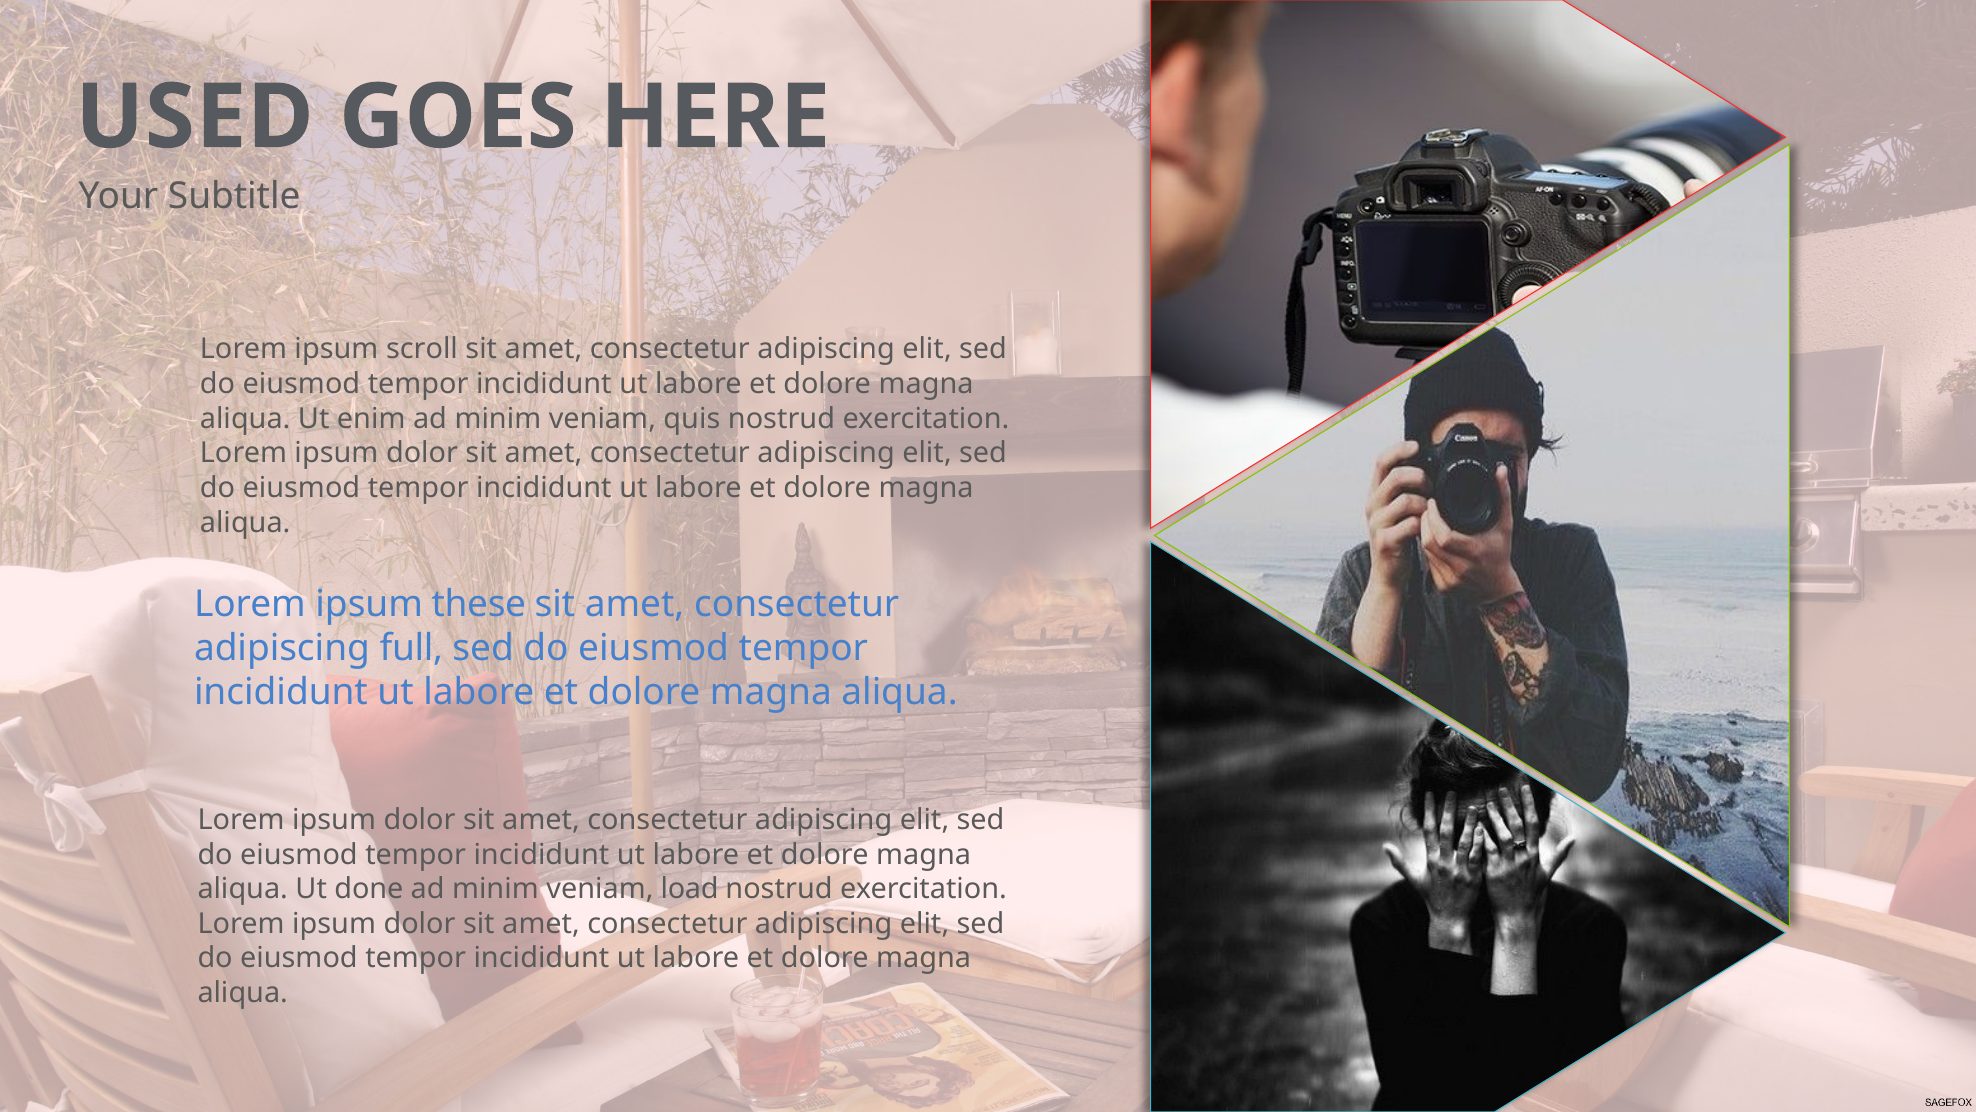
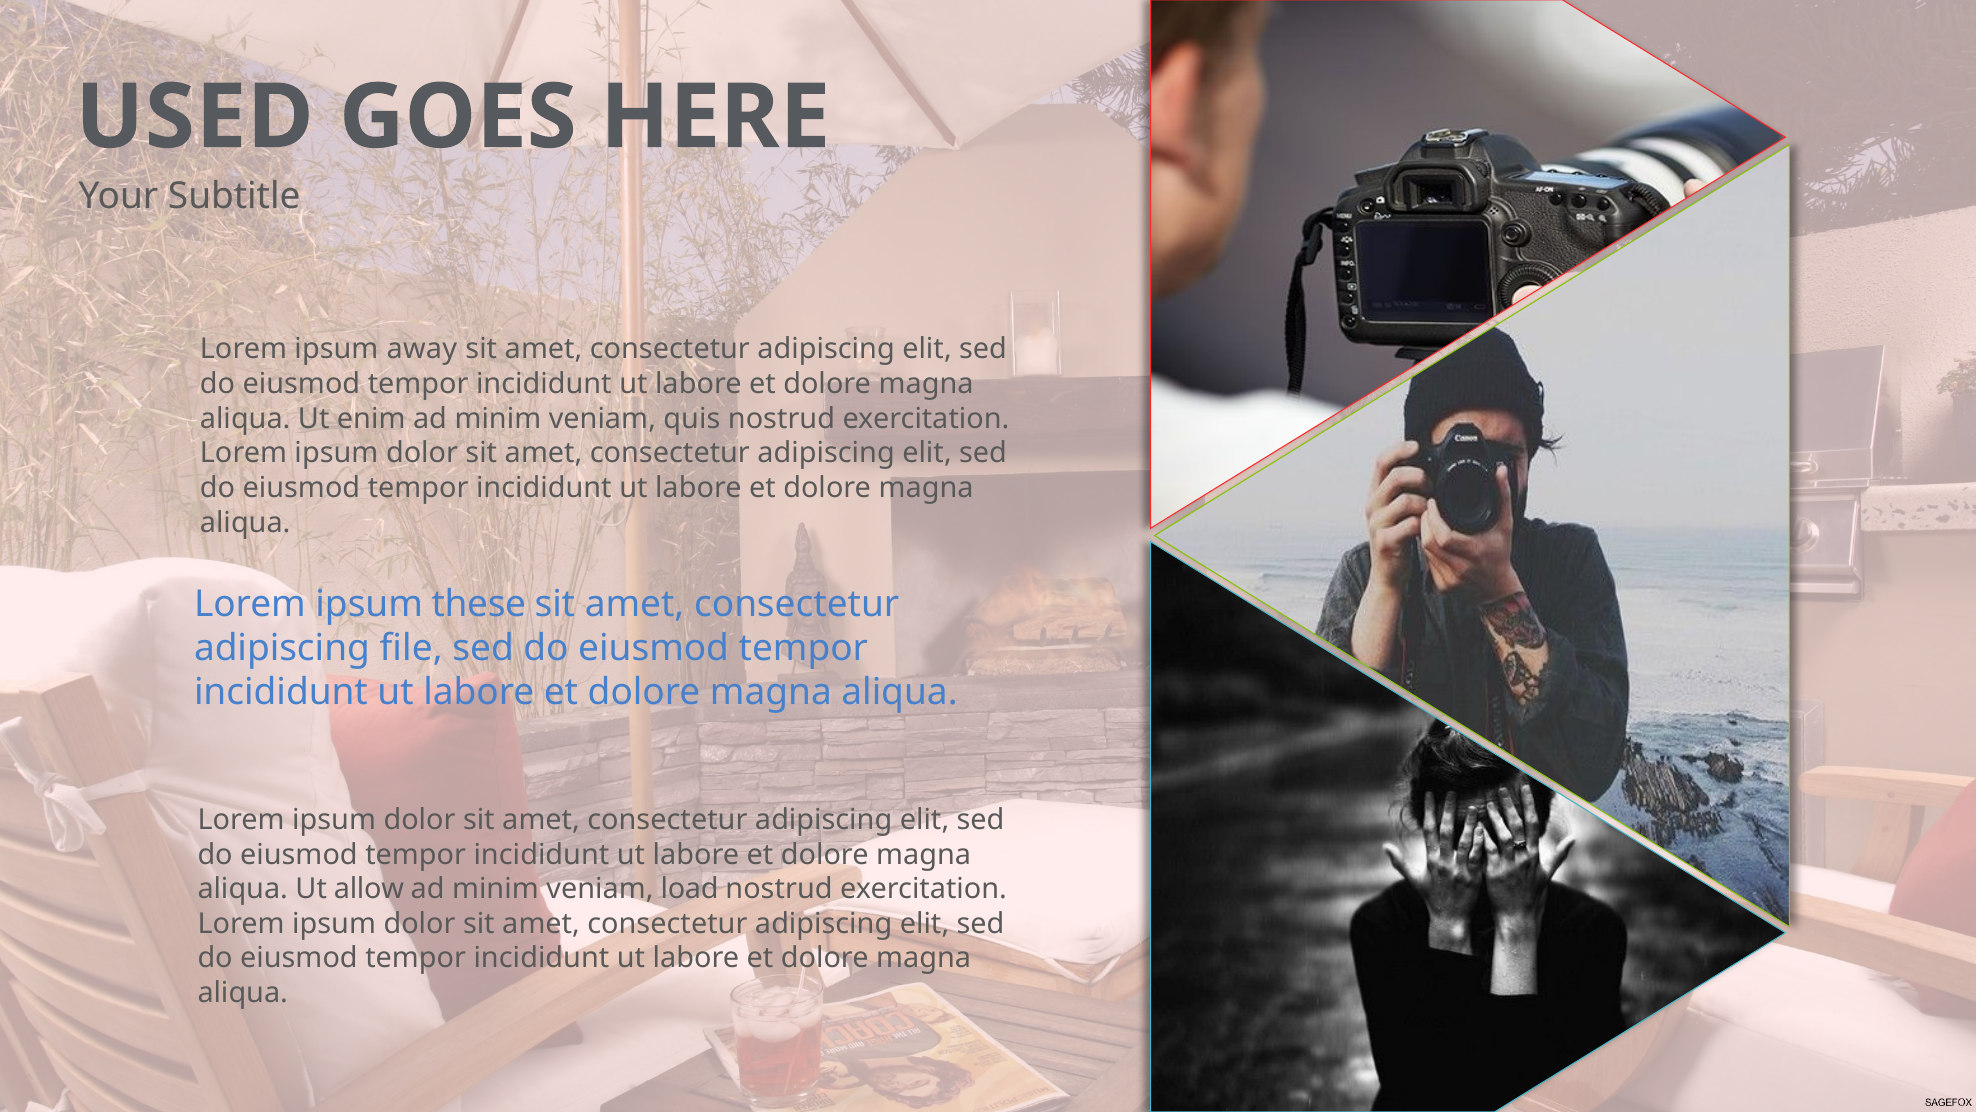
scroll: scroll -> away
full: full -> file
done: done -> allow
